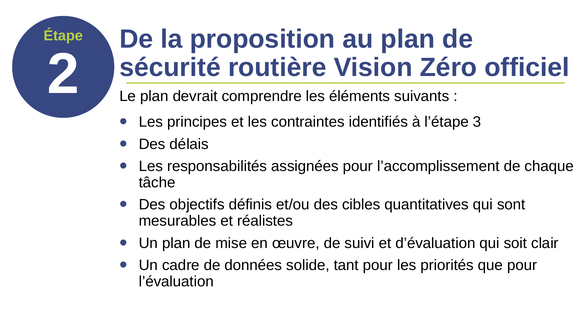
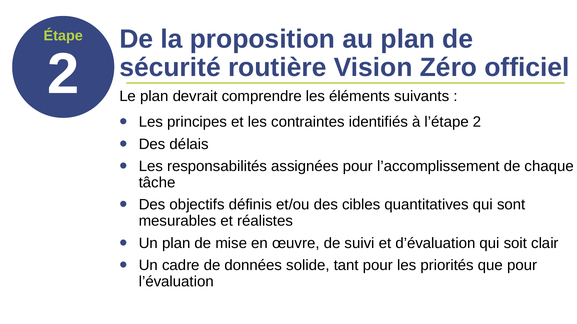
l’étape 3: 3 -> 2
